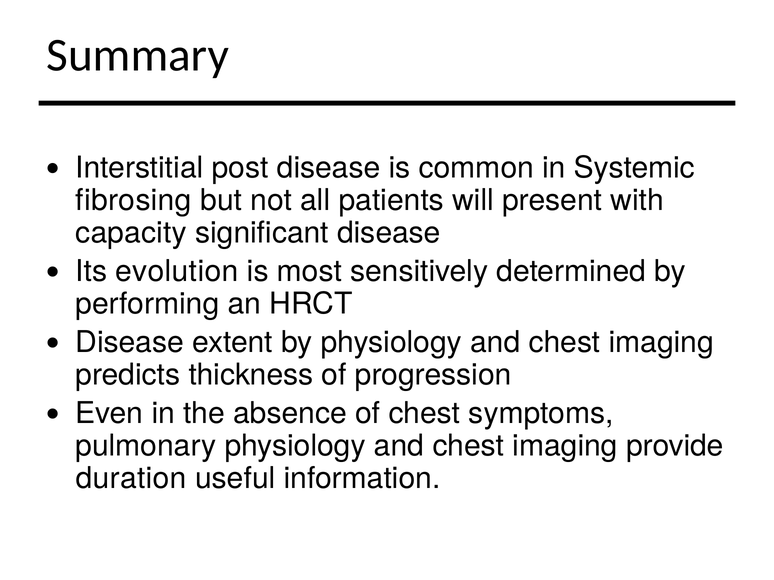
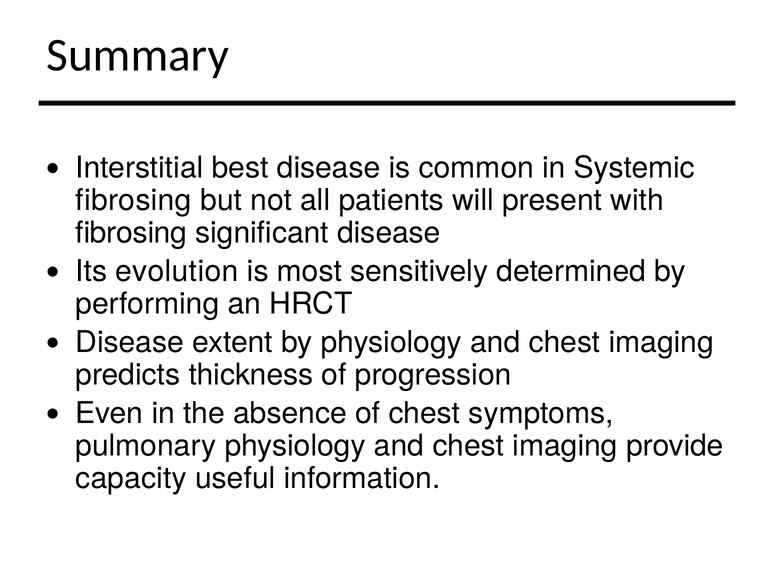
post: post -> best
capacity at (131, 233): capacity -> fibrosing
duration: duration -> capacity
